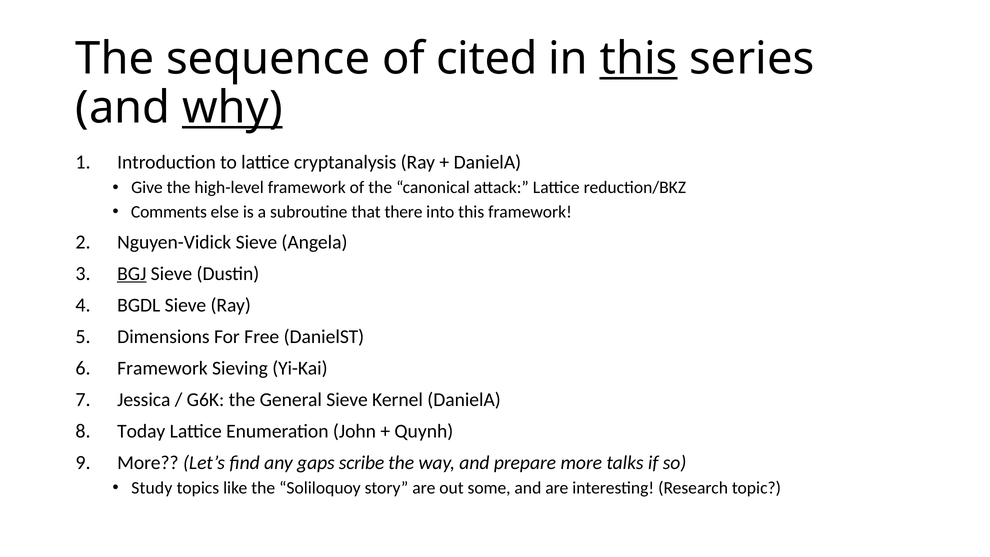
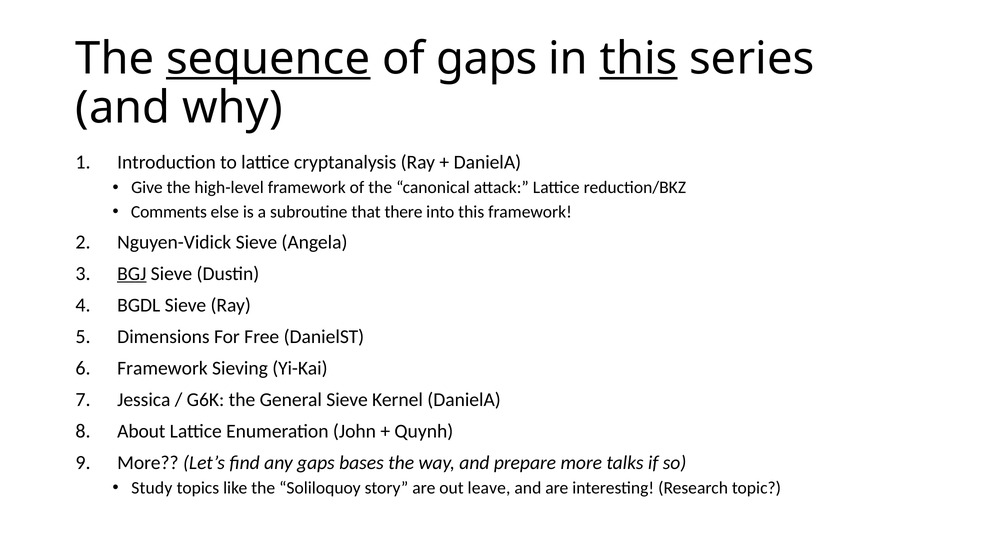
sequence underline: none -> present
of cited: cited -> gaps
why underline: present -> none
Today: Today -> About
scribe: scribe -> bases
some: some -> leave
